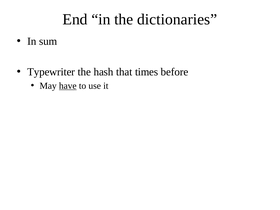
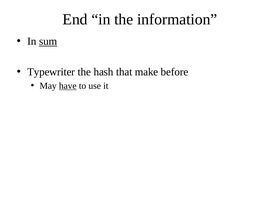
dictionaries: dictionaries -> information
sum underline: none -> present
times: times -> make
